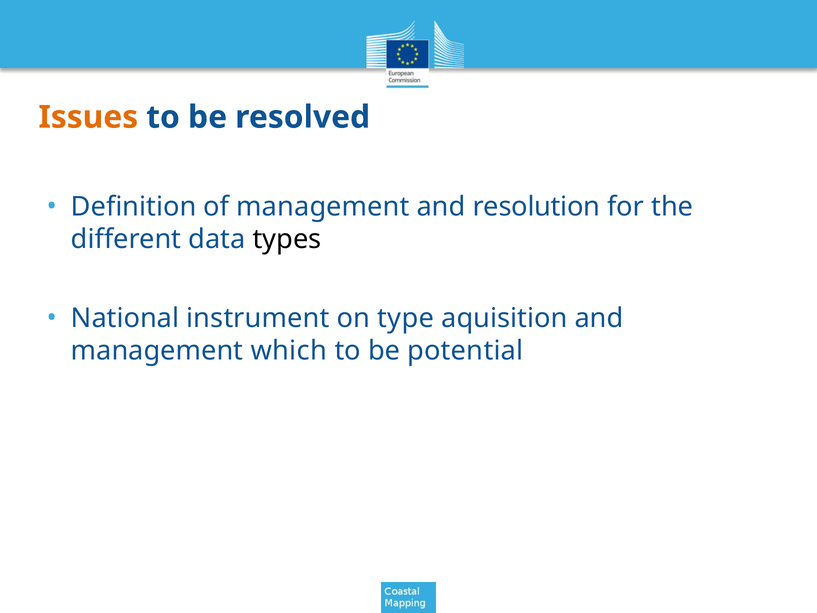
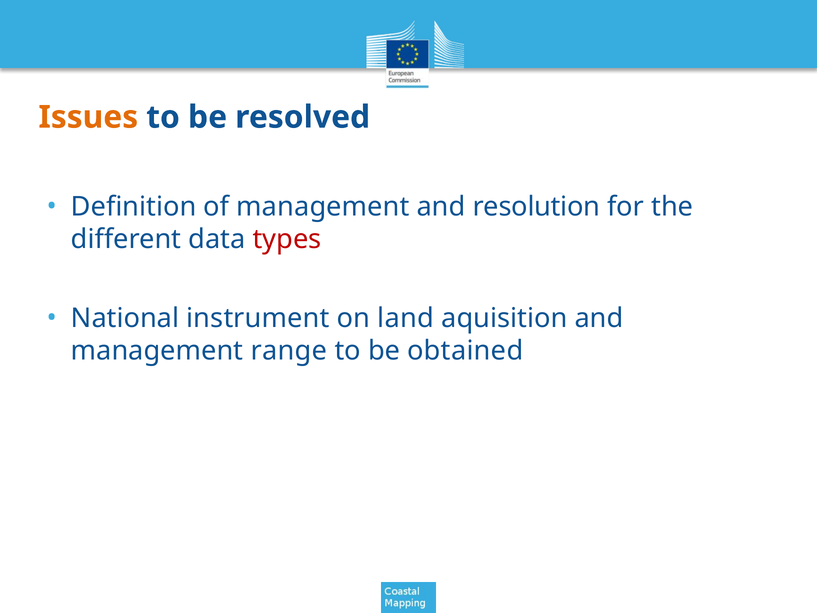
types colour: black -> red
type: type -> land
which: which -> range
potential: potential -> obtained
